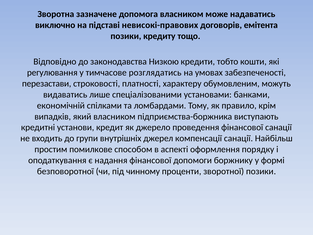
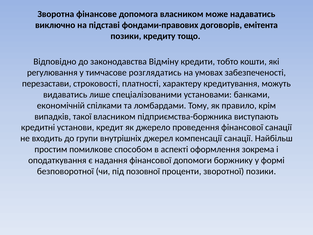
зазначене: зазначене -> фінансове
невисокі-правових: невисокі-правових -> фондами-правових
Низкою: Низкою -> Відміну
обумовленим: обумовленим -> кредитування
який: який -> такої
порядку: порядку -> зокрема
чинному: чинному -> позовної
